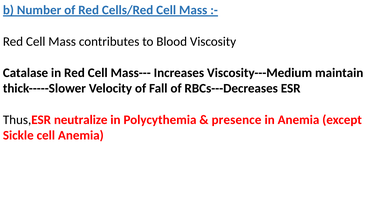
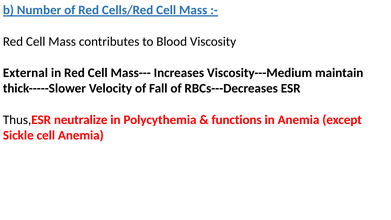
Catalase: Catalase -> External
presence: presence -> functions
